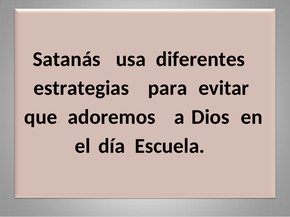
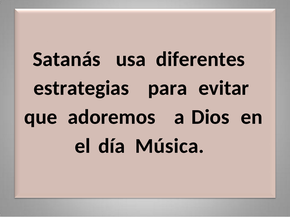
Escuela: Escuela -> Música
